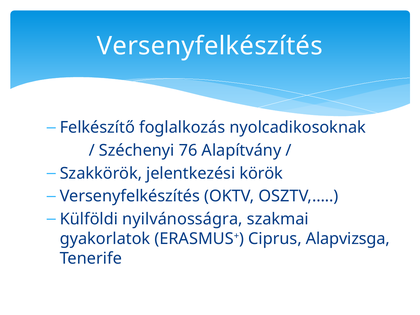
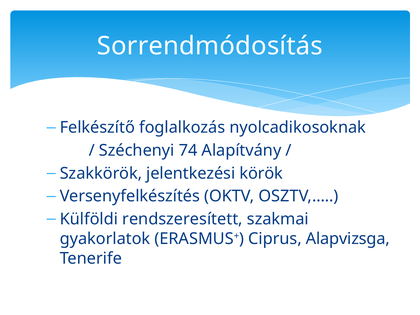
Versenyfelkészítés at (210, 46): Versenyfelkészítés -> Sorrendmódosítás
76: 76 -> 74
nyilvánosságra: nyilvánosságra -> rendszeresített
